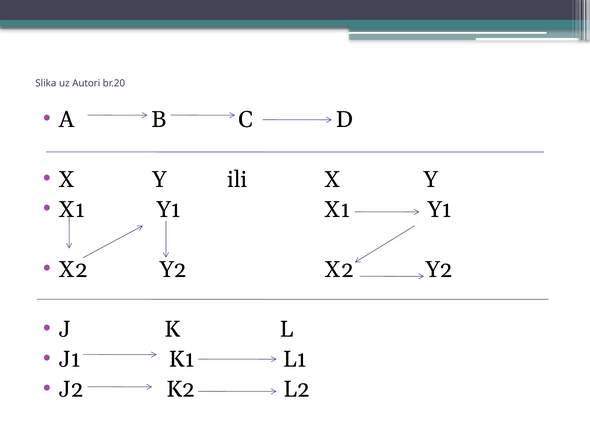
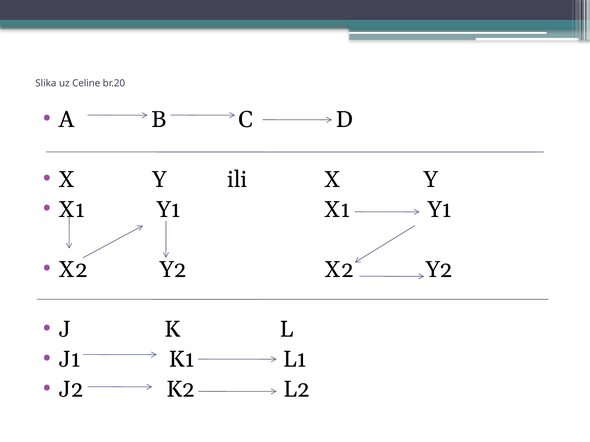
Autori: Autori -> Celine
